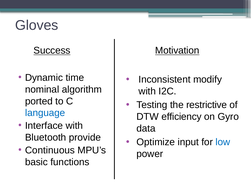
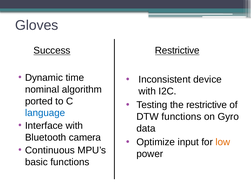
Success Motivation: Motivation -> Restrictive
modify: modify -> device
DTW efficiency: efficiency -> functions
provide: provide -> camera
low colour: blue -> orange
